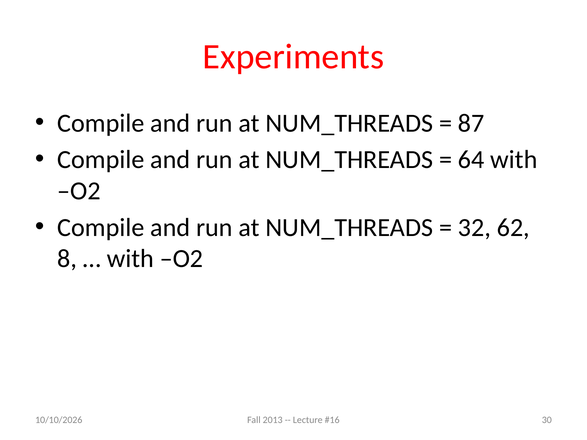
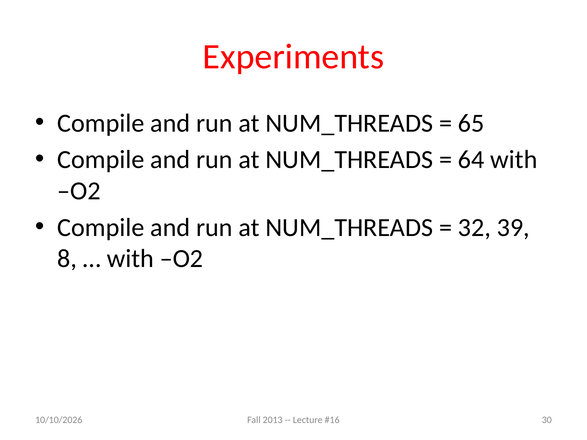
87: 87 -> 65
62: 62 -> 39
